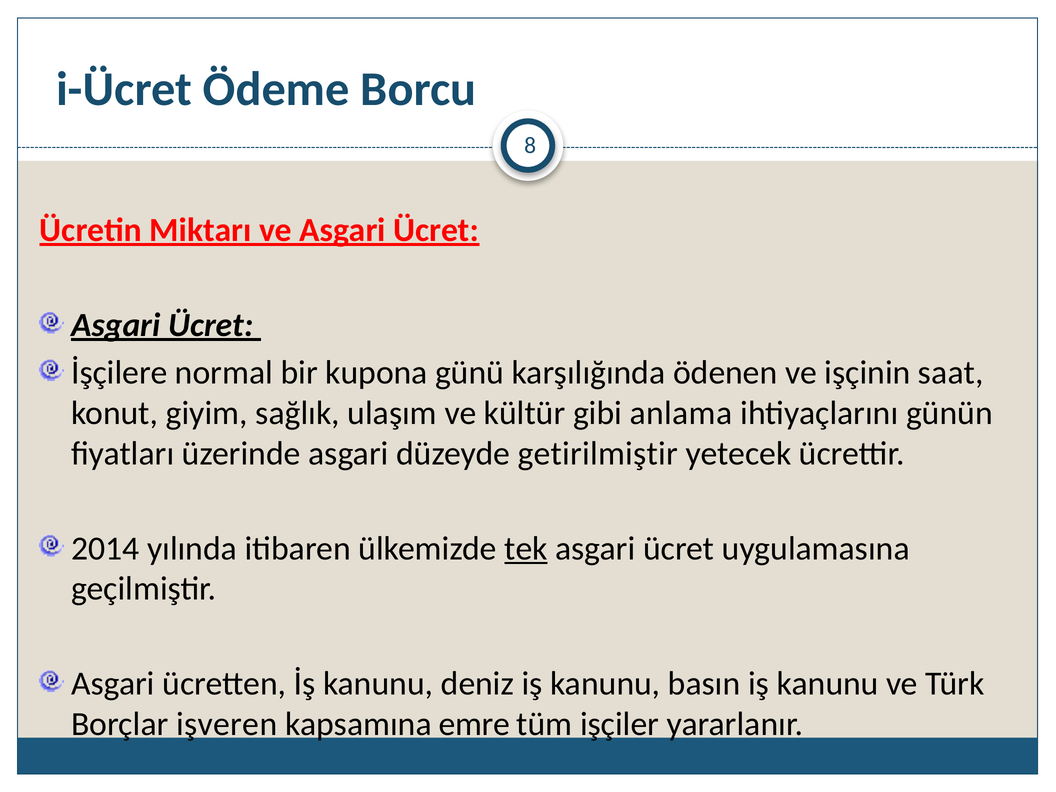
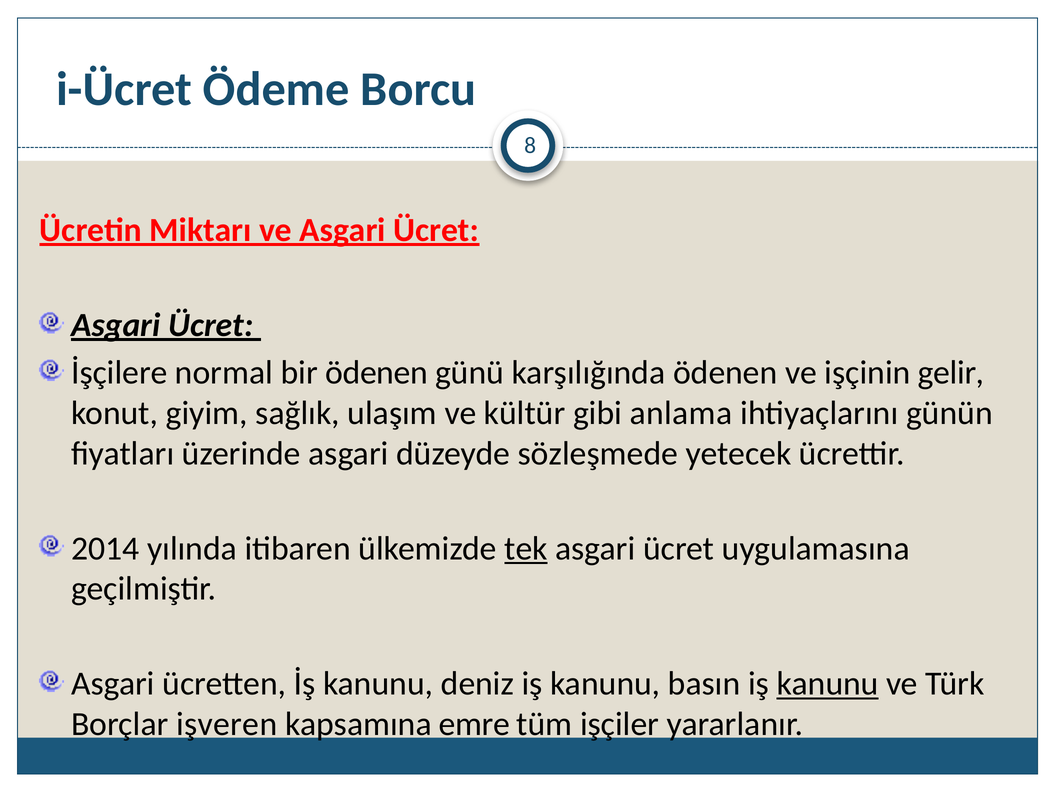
bir kupona: kupona -> ödenen
saat: saat -> gelir
getirilmiştir: getirilmiştir -> sözleşmede
kanunu at (828, 684) underline: none -> present
